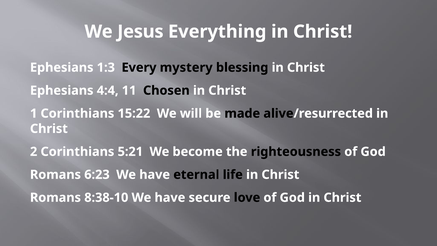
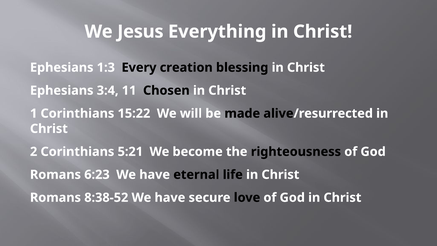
mystery: mystery -> creation
4:4: 4:4 -> 3:4
8:38-10: 8:38-10 -> 8:38-52
